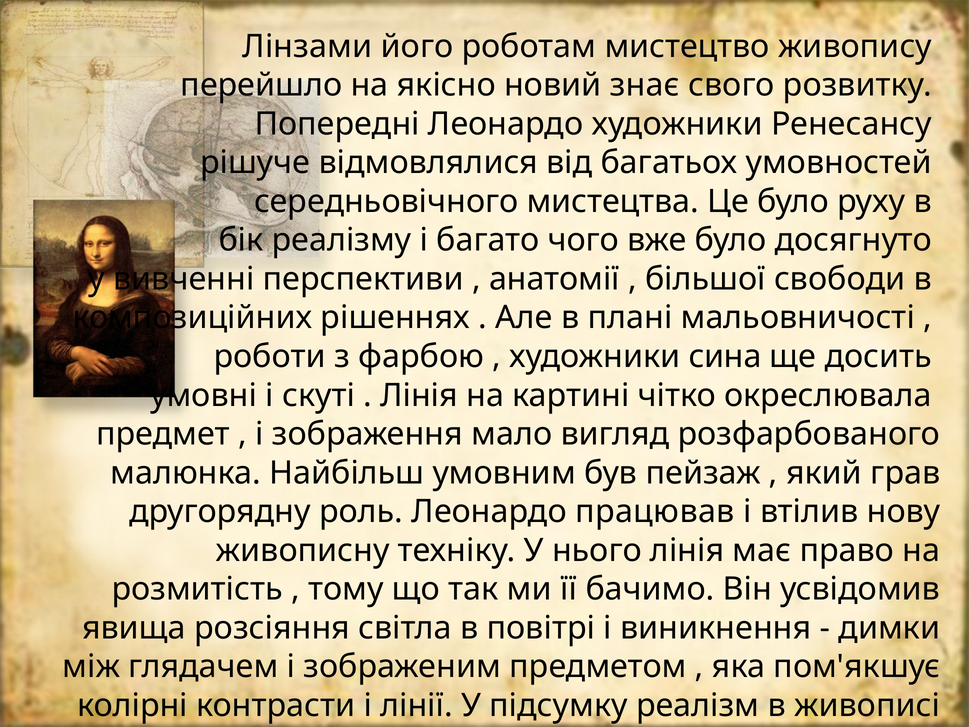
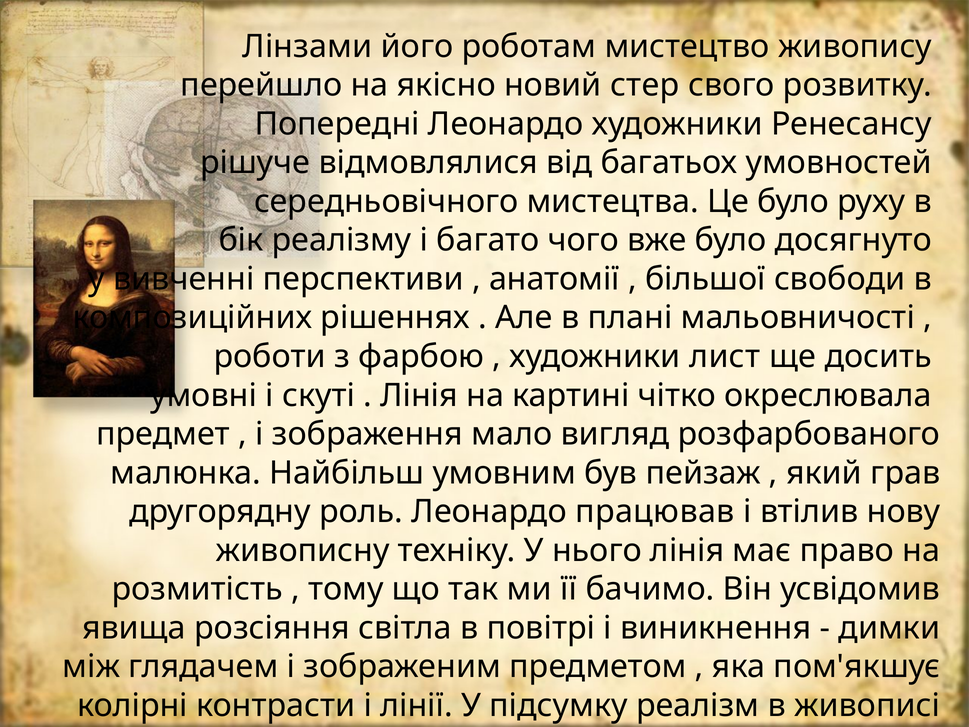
знає: знає -> стер
сина: сина -> лист
